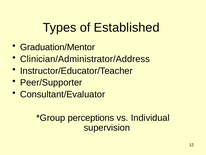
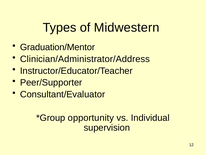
Established: Established -> Midwestern
perceptions: perceptions -> opportunity
